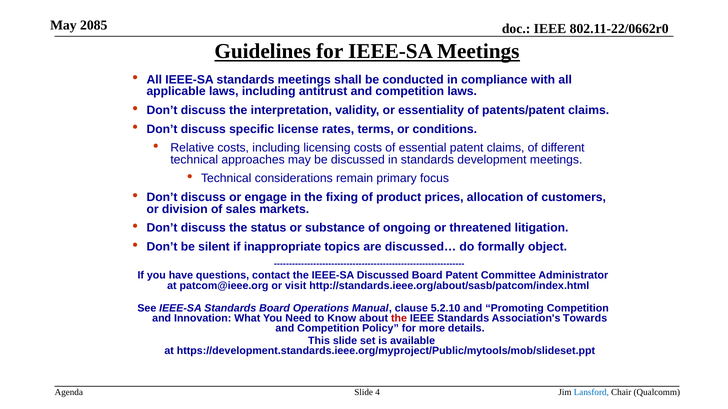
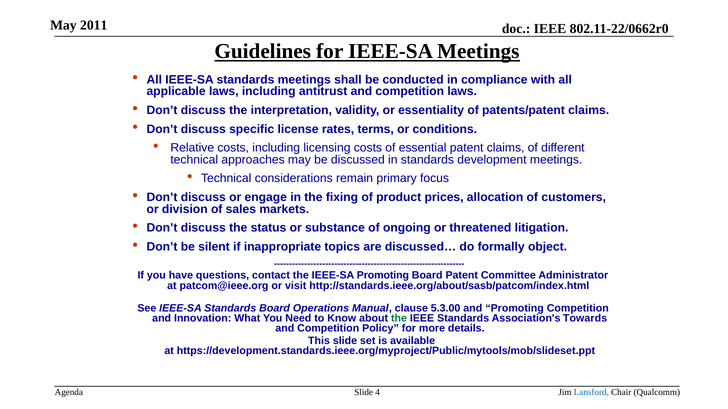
2085: 2085 -> 2011
IEEE-SA Discussed: Discussed -> Promoting
5.2.10: 5.2.10 -> 5.3.00
the at (399, 319) colour: red -> green
